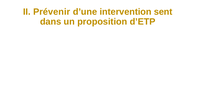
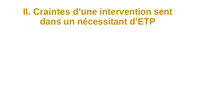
Prévenir: Prévenir -> Craintes
proposition: proposition -> nécessitant
